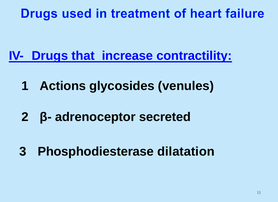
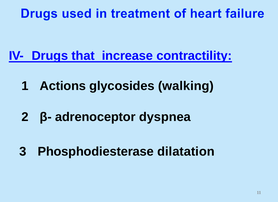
venules: venules -> walking
secreted: secreted -> dyspnea
